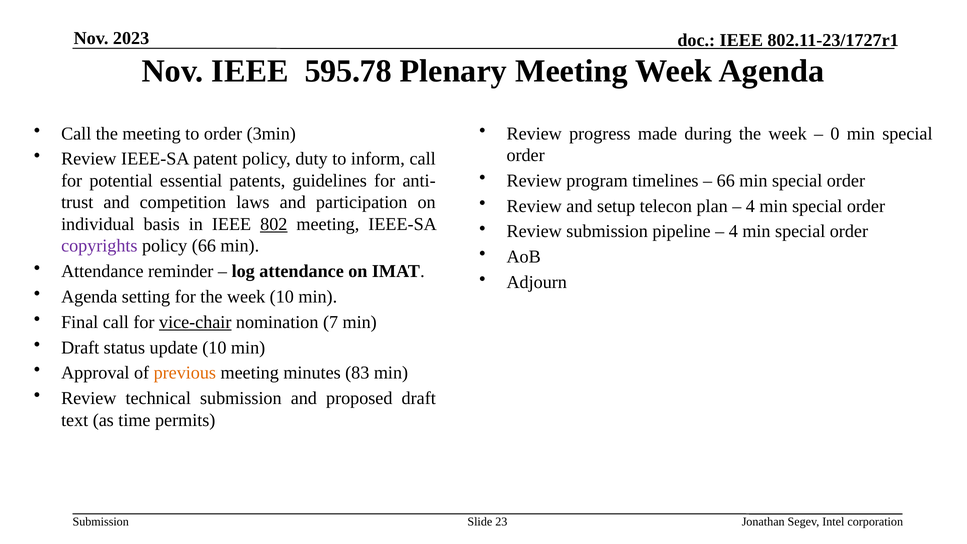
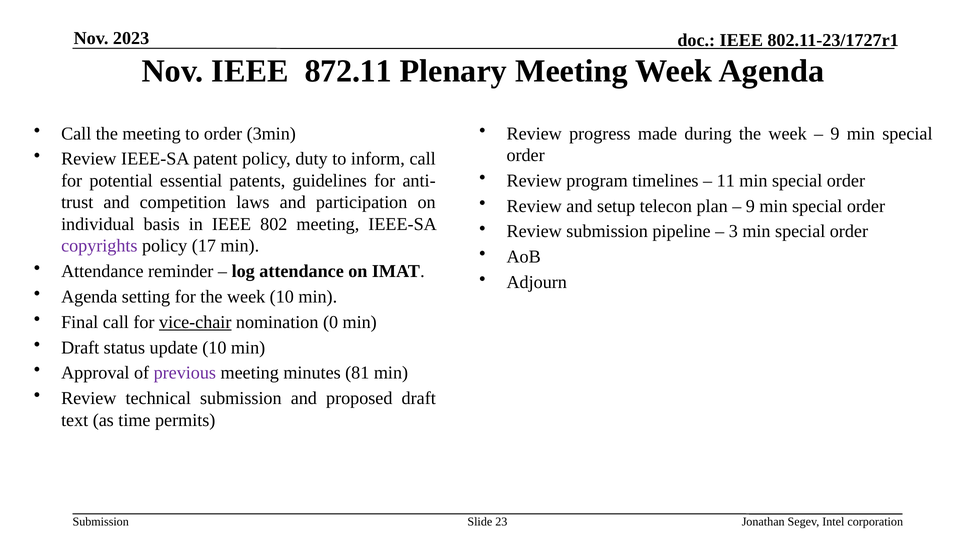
595.78: 595.78 -> 872.11
0 at (835, 134): 0 -> 9
66 at (726, 181): 66 -> 11
4 at (750, 206): 4 -> 9
802 underline: present -> none
4 at (733, 231): 4 -> 3
policy 66: 66 -> 17
7: 7 -> 0
previous colour: orange -> purple
83: 83 -> 81
